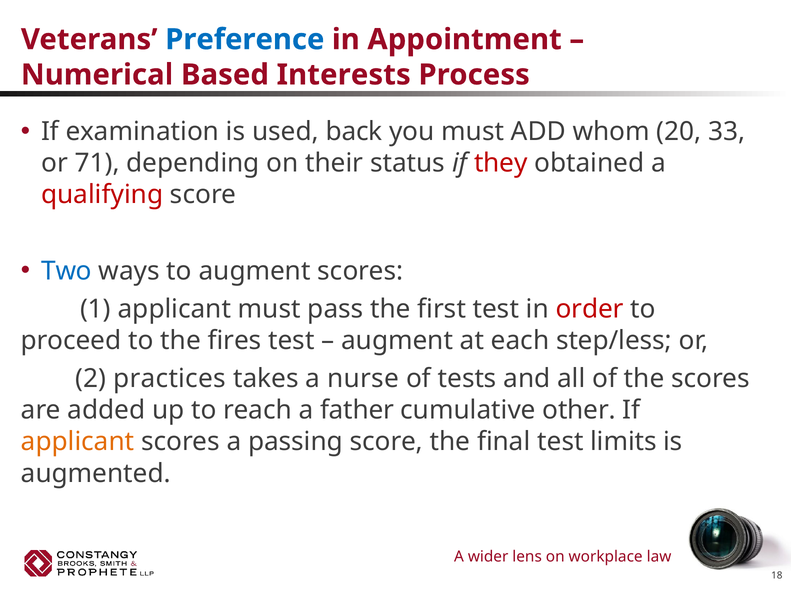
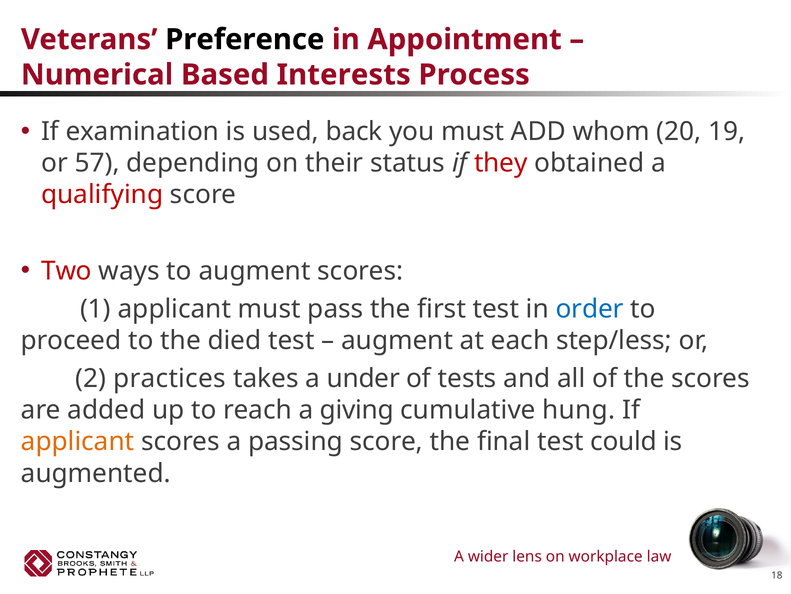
Preference colour: blue -> black
33: 33 -> 19
71: 71 -> 57
Two colour: blue -> red
order colour: red -> blue
fires: fires -> died
nurse: nurse -> under
father: father -> giving
other: other -> hung
limits: limits -> could
